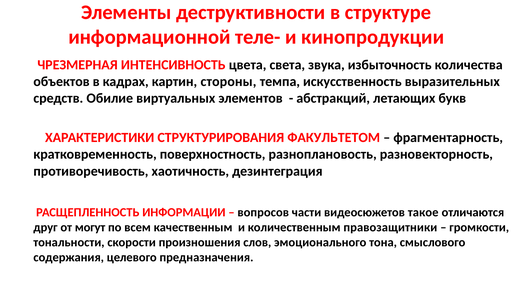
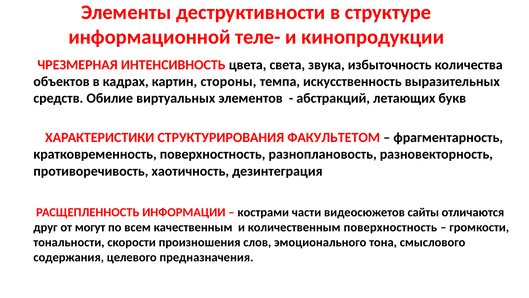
вопросов: вопросов -> кострами
такое: такое -> сайты
количественным правозащитники: правозащитники -> поверхностность
